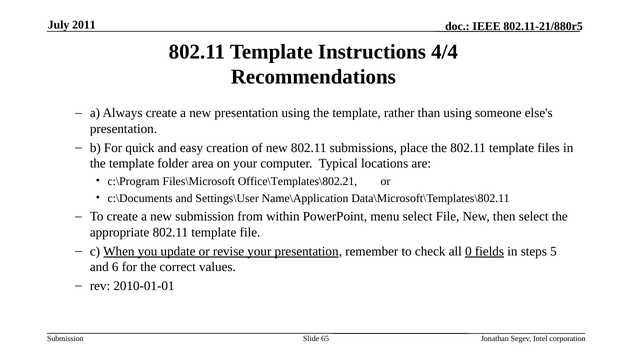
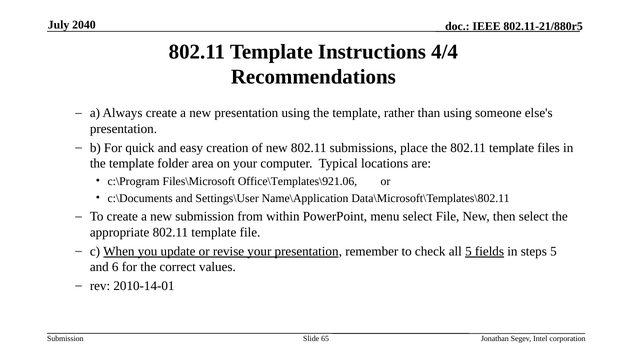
2011: 2011 -> 2040
Office\Templates\802.21: Office\Templates\802.21 -> Office\Templates\921.06
all 0: 0 -> 5
2010-01-01: 2010-01-01 -> 2010-14-01
